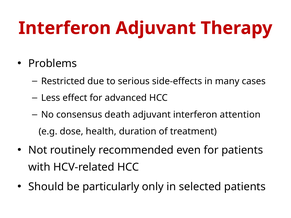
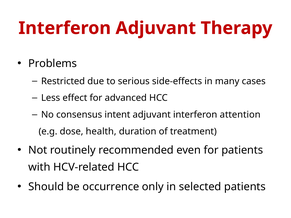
death: death -> intent
particularly: particularly -> occurrence
